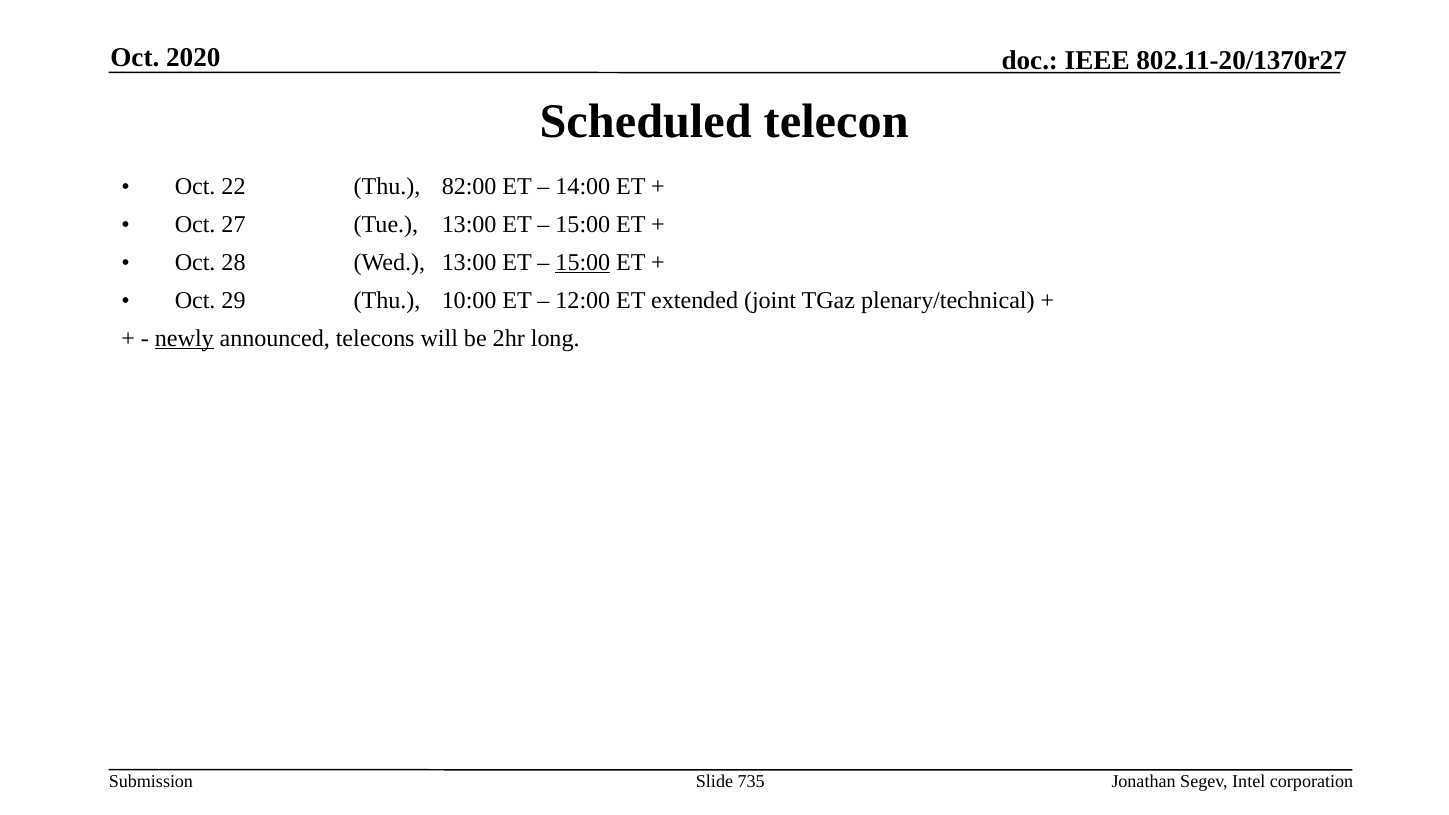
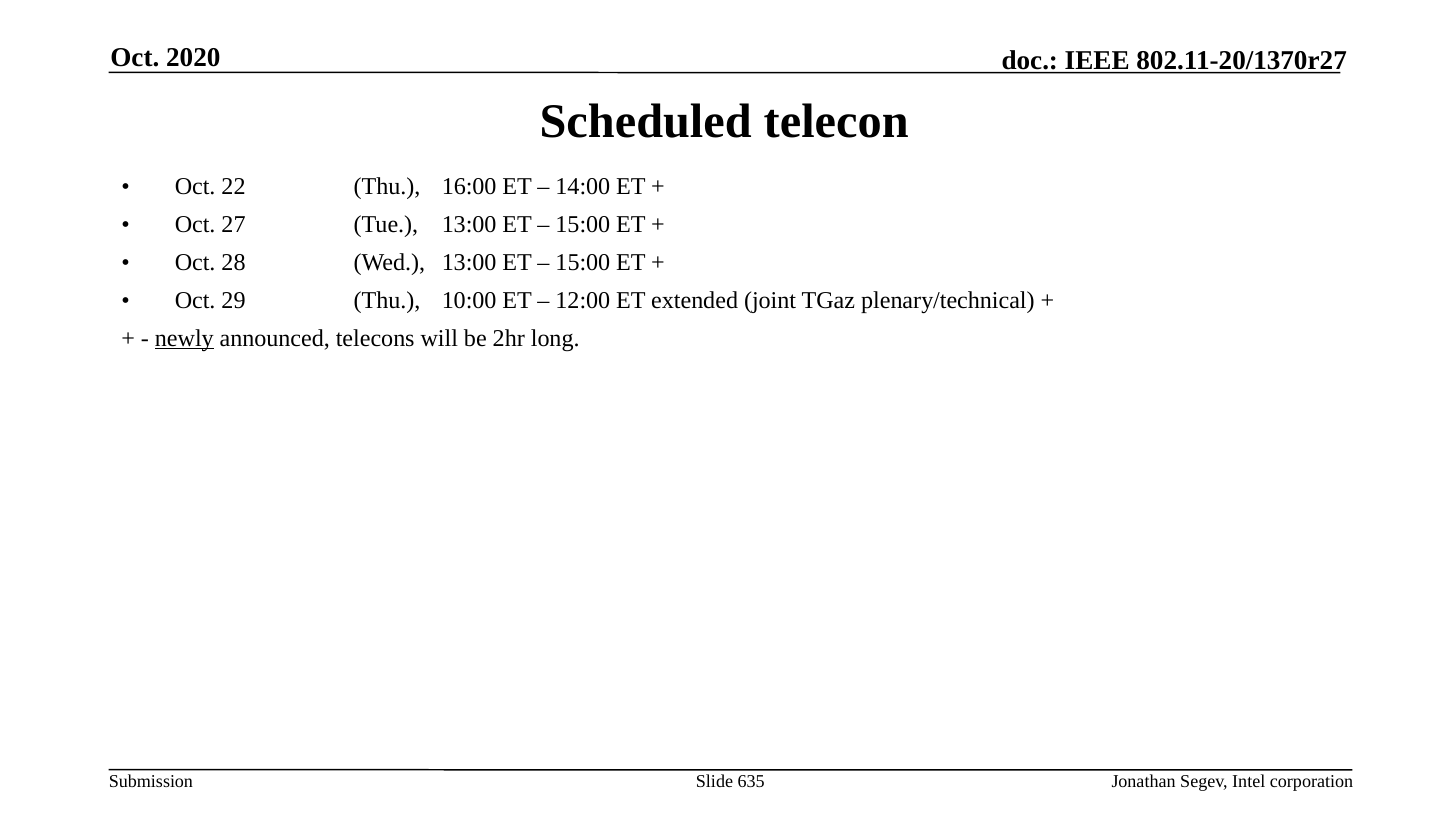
82:00: 82:00 -> 16:00
15:00 at (583, 262) underline: present -> none
735: 735 -> 635
